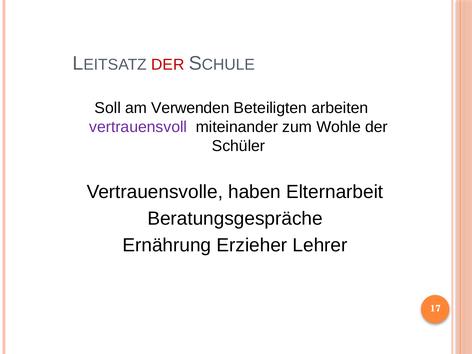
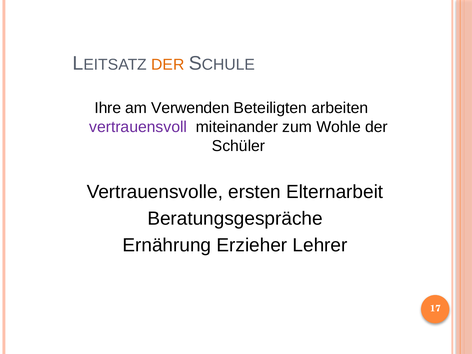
DER at (168, 65) colour: red -> orange
Soll: Soll -> Ihre
haben: haben -> ersten
